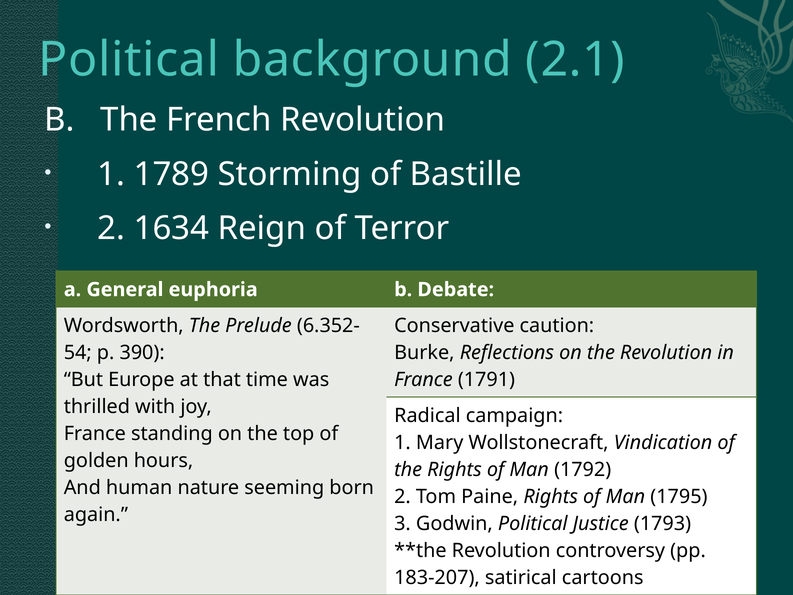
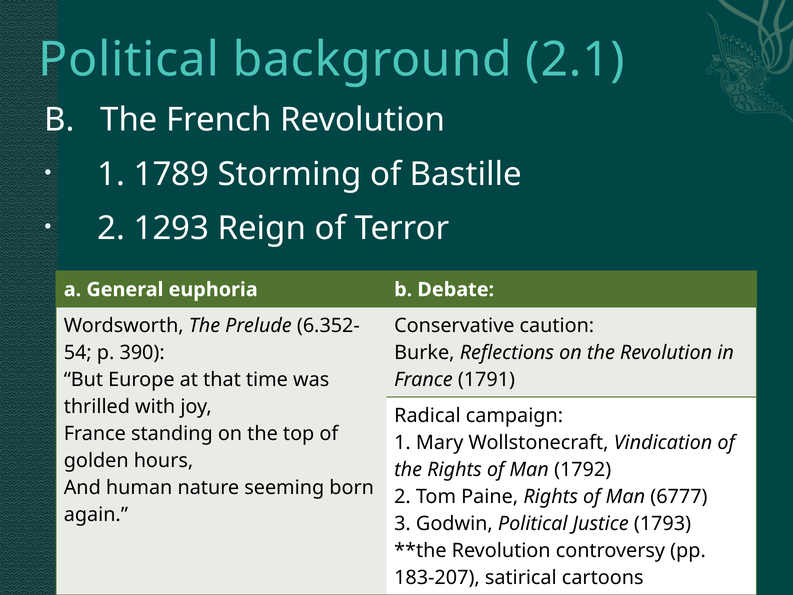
1634: 1634 -> 1293
1795: 1795 -> 6777
